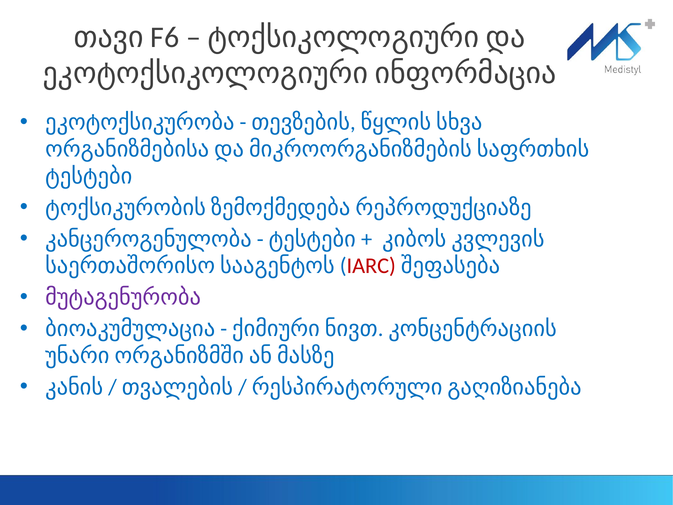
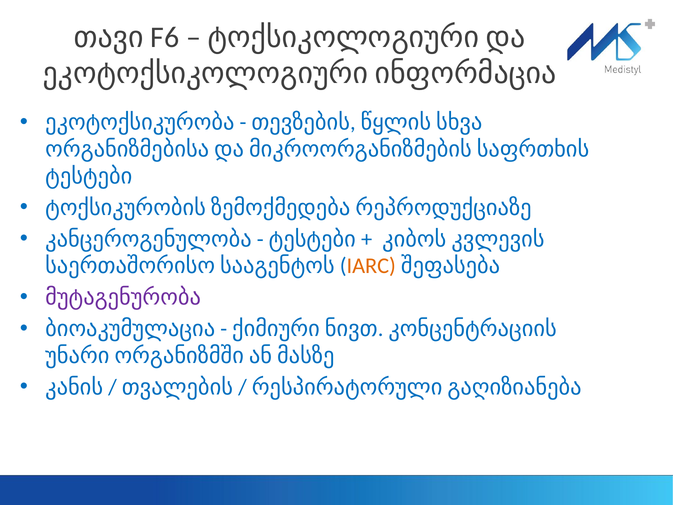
IARC colour: red -> orange
